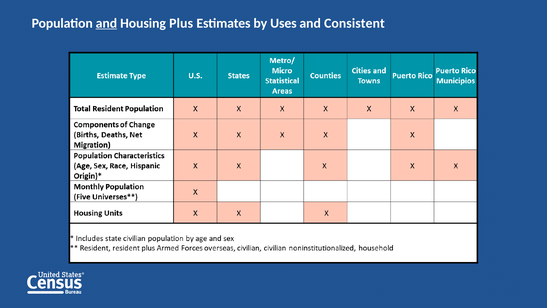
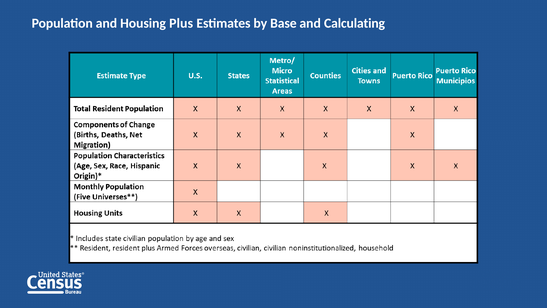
and at (106, 23) underline: present -> none
Uses: Uses -> Base
Consistent: Consistent -> Calculating
